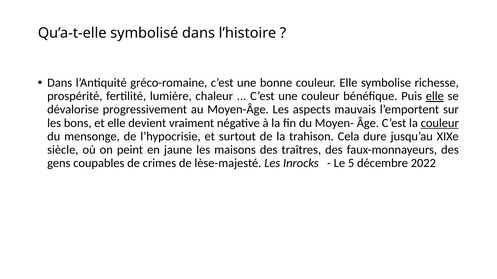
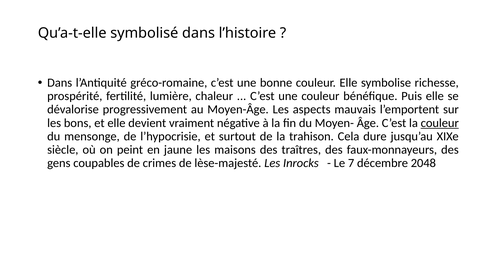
elle at (435, 96) underline: present -> none
5: 5 -> 7
2022: 2022 -> 2048
